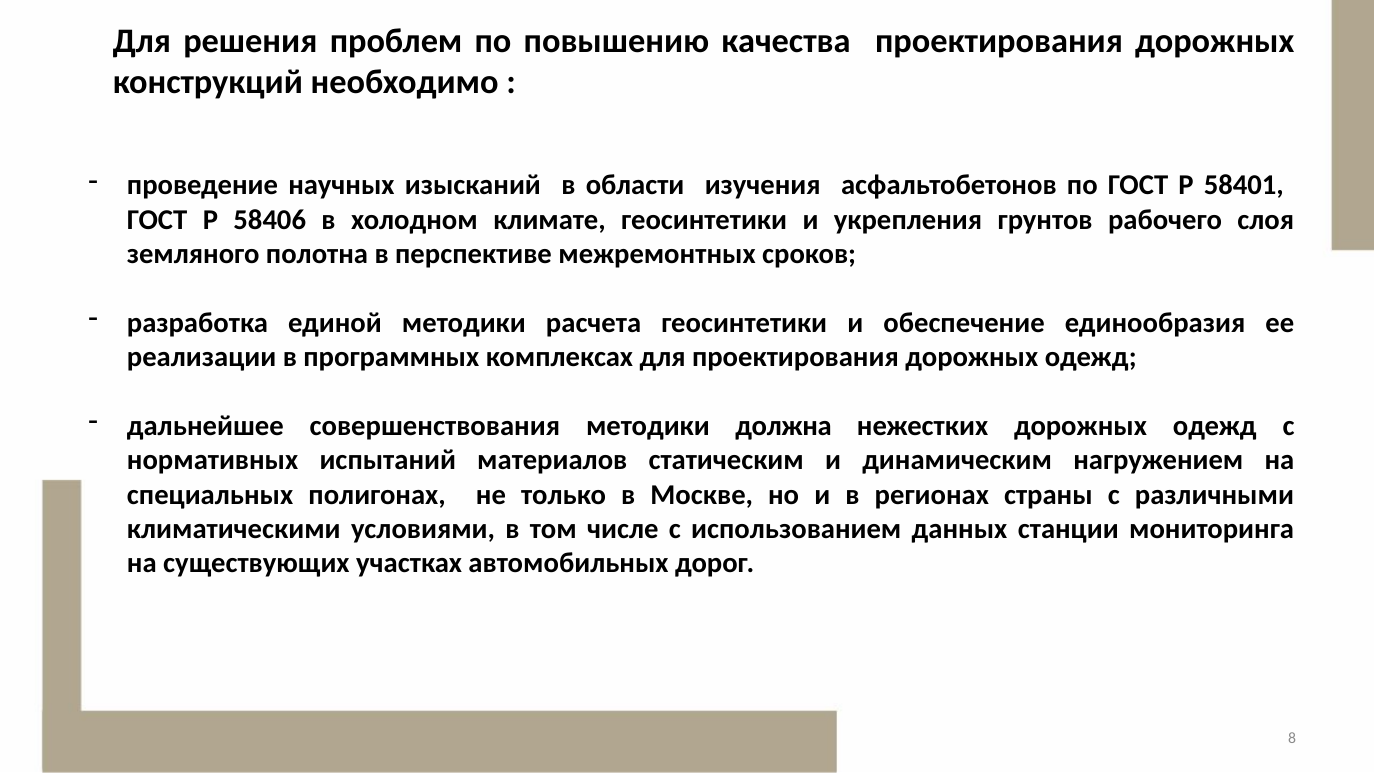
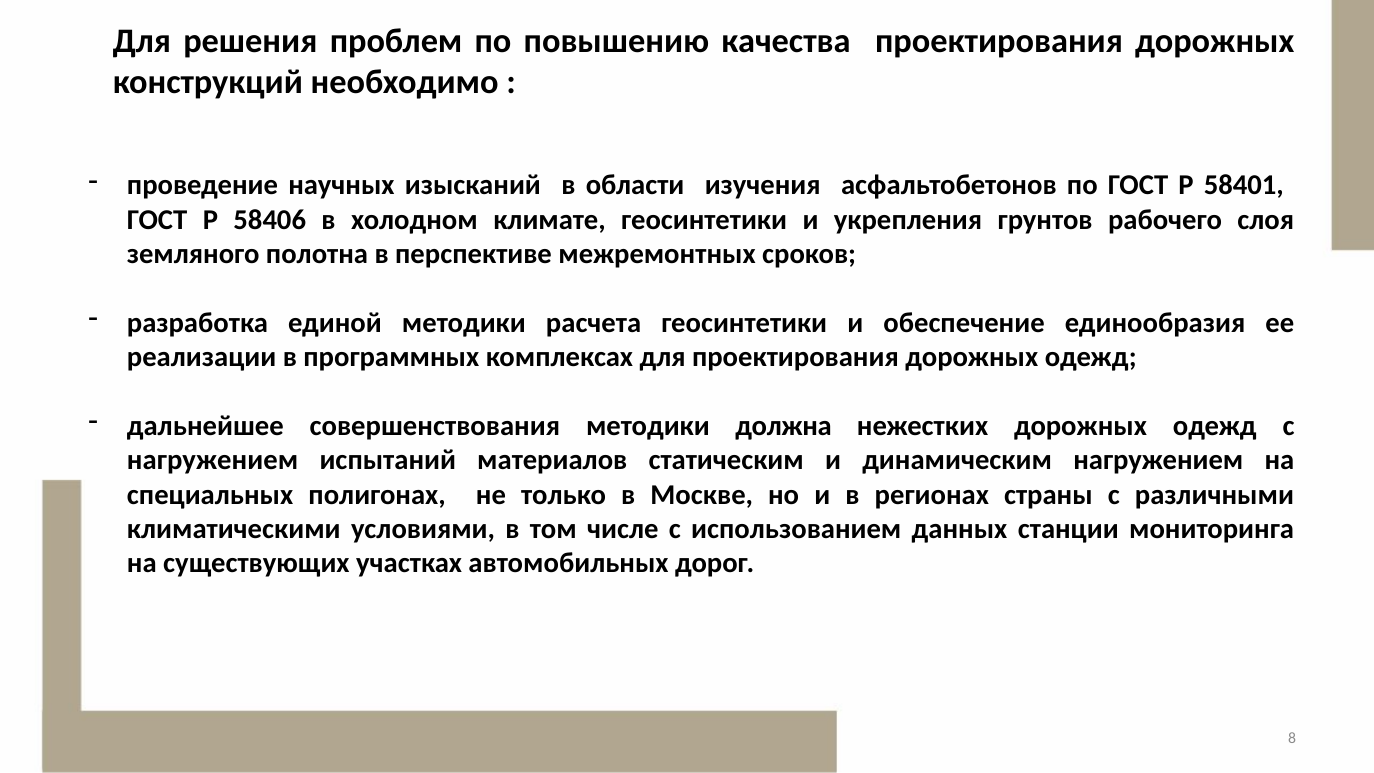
нормативных at (213, 460): нормативных -> нагружением
